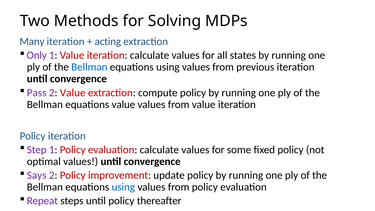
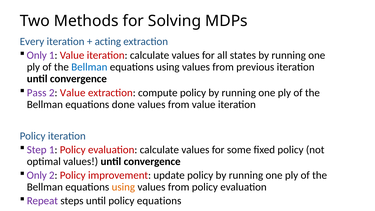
Many: Many -> Every
equations value: value -> done
Says at (37, 175): Says -> Only
using at (123, 187) colour: blue -> orange
policy thereafter: thereafter -> equations
